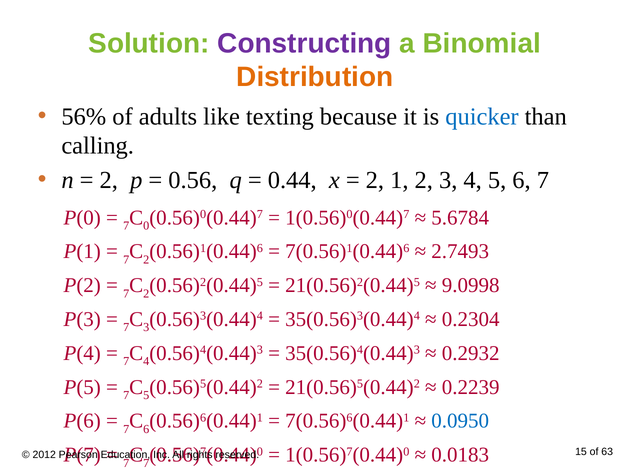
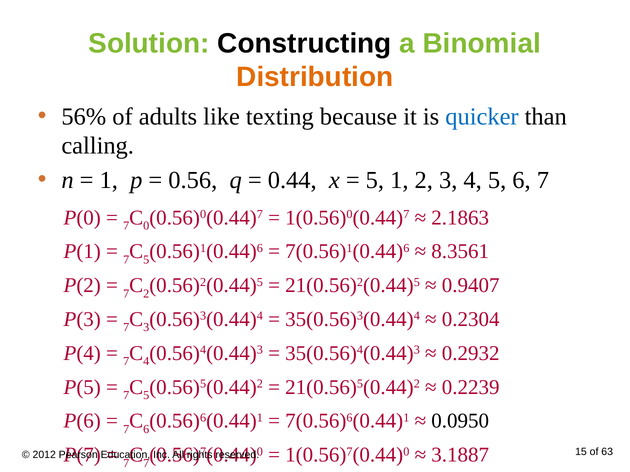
Constructing colour: purple -> black
2 at (109, 180): 2 -> 1
2 at (375, 180): 2 -> 5
5.6784: 5.6784 -> 2.1863
2 at (146, 260): 2 -> 5
2.7493: 2.7493 -> 8.3561
9.0998: 9.0998 -> 0.9407
0.0950 colour: blue -> black
0.0183: 0.0183 -> 3.1887
